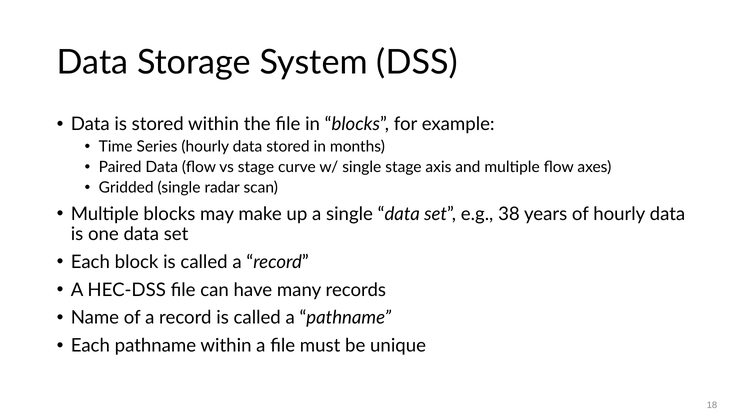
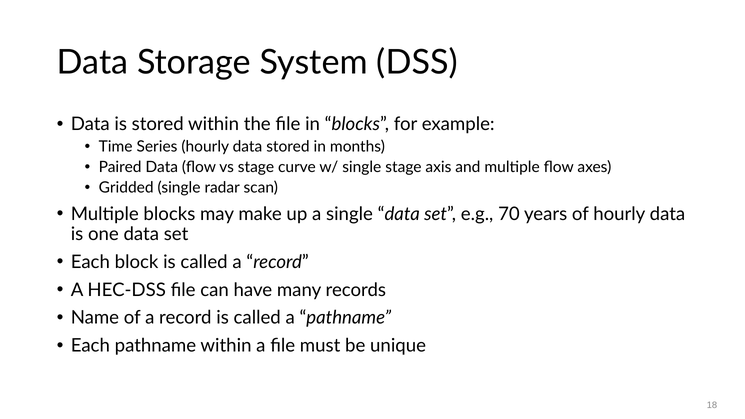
38: 38 -> 70
